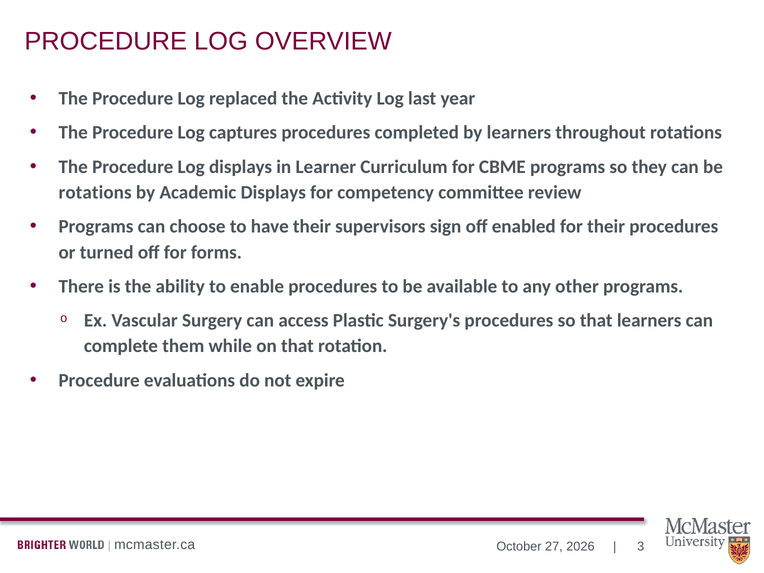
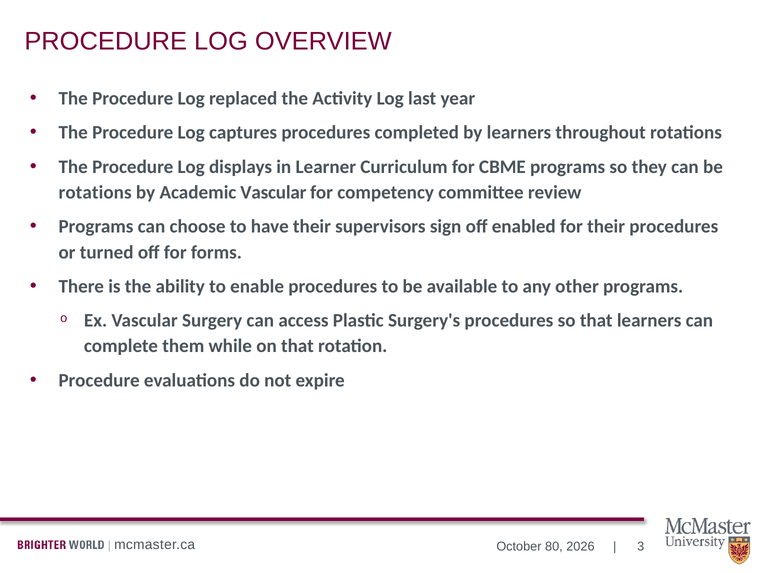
Academic Displays: Displays -> Vascular
27: 27 -> 80
